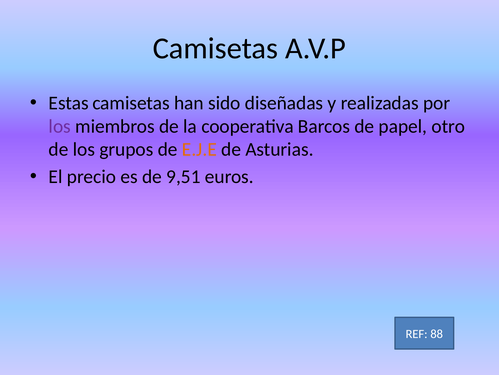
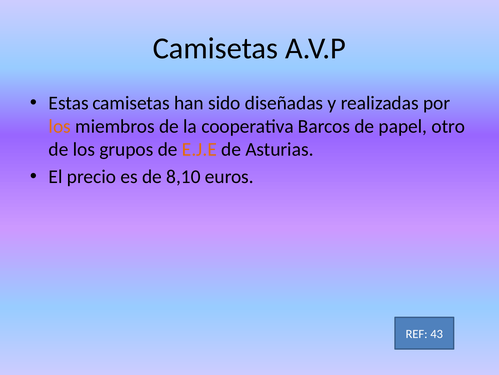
los at (60, 126) colour: purple -> orange
9,51: 9,51 -> 8,10
88: 88 -> 43
